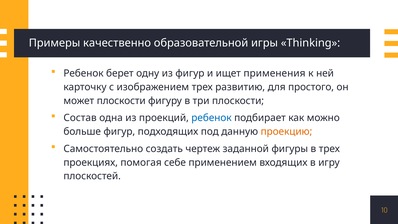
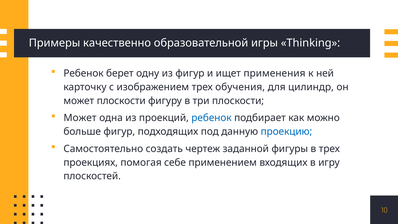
развитию: развитию -> обучения
простого: простого -> цилиндр
Состав at (80, 118): Состав -> Может
проекцию colour: orange -> blue
